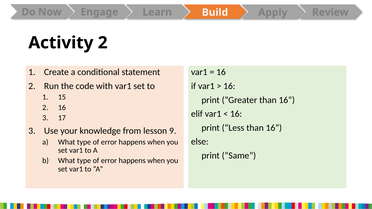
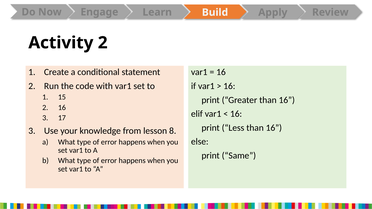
9: 9 -> 8
